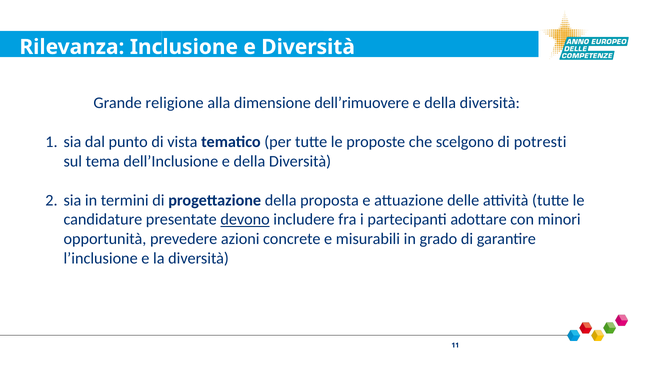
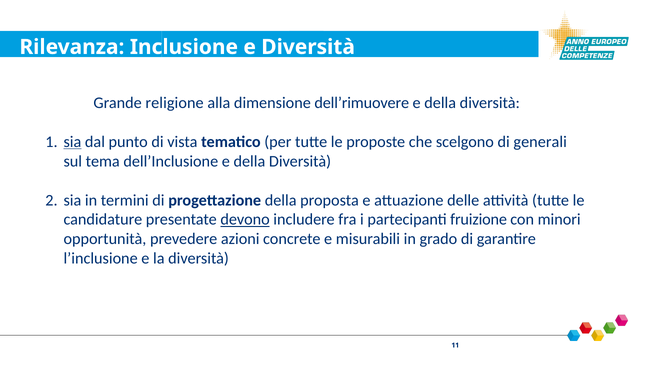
sia at (72, 142) underline: none -> present
potresti: potresti -> generali
adottare: adottare -> fruizione
